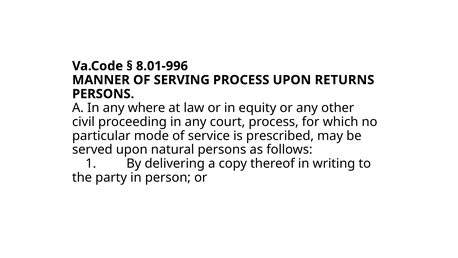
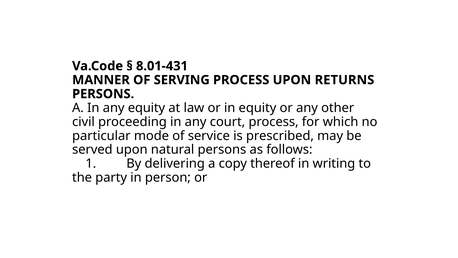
8.01-996: 8.01-996 -> 8.01-431
any where: where -> equity
